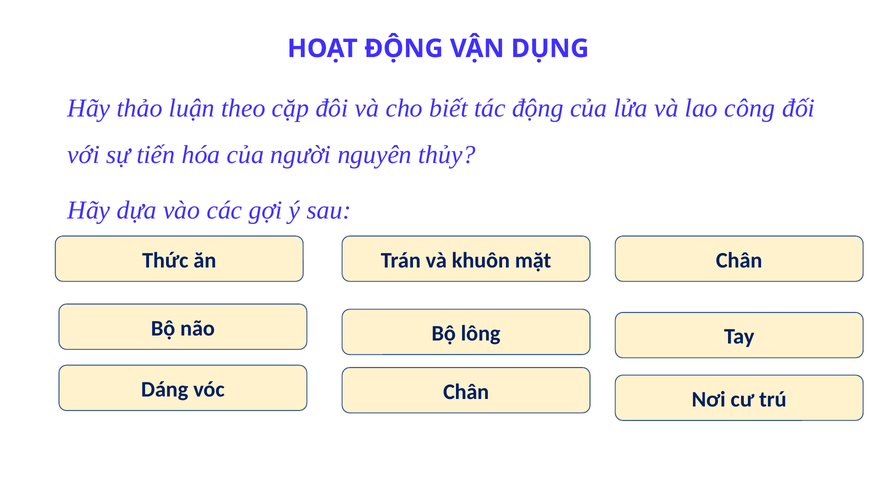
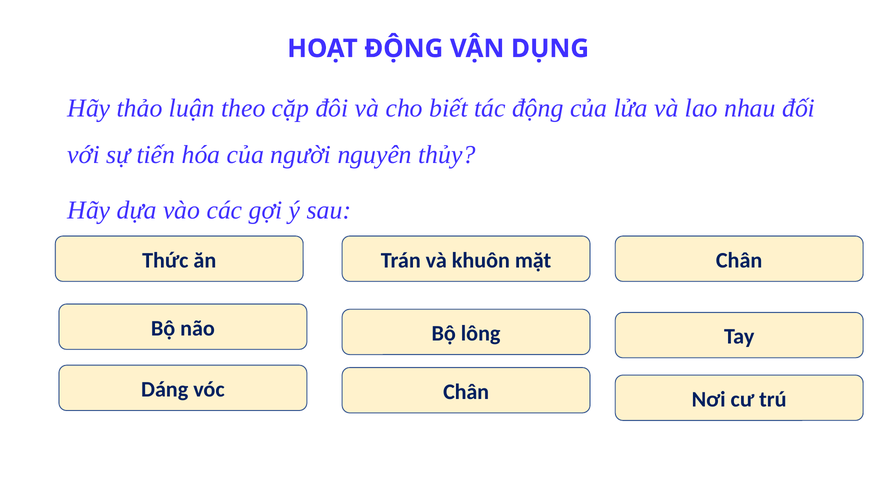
công: công -> nhau
